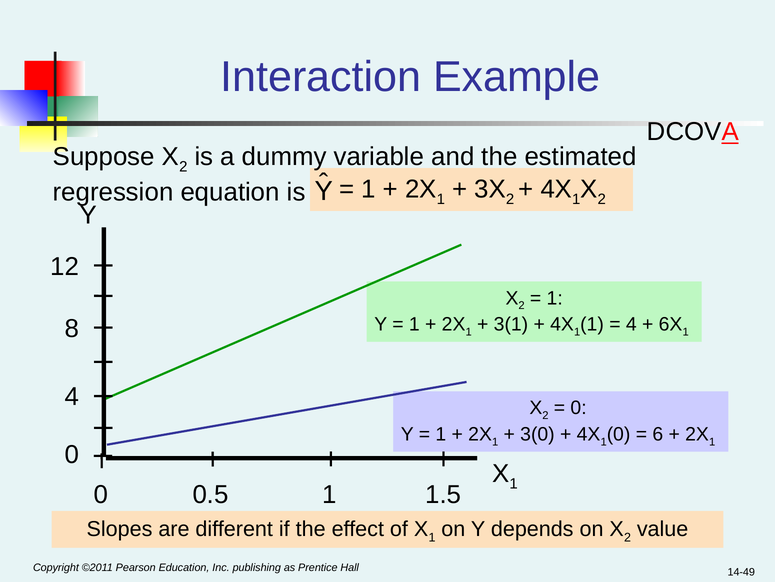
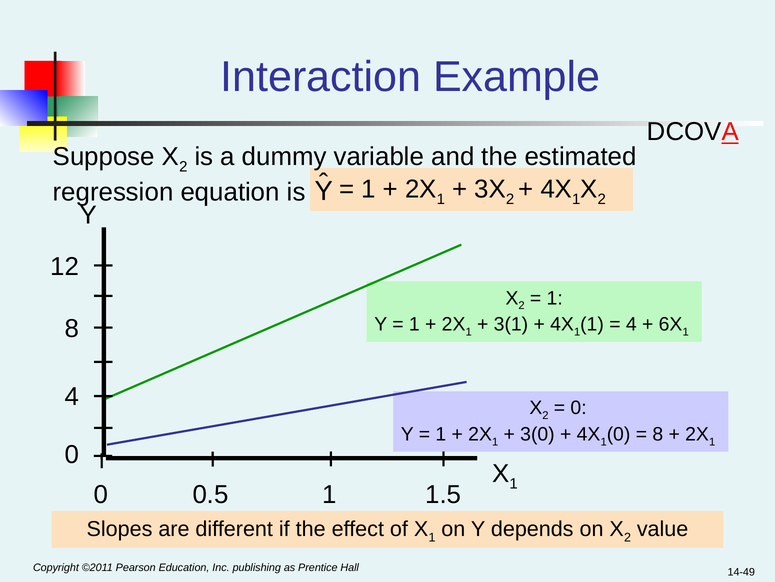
6 at (658, 434): 6 -> 8
